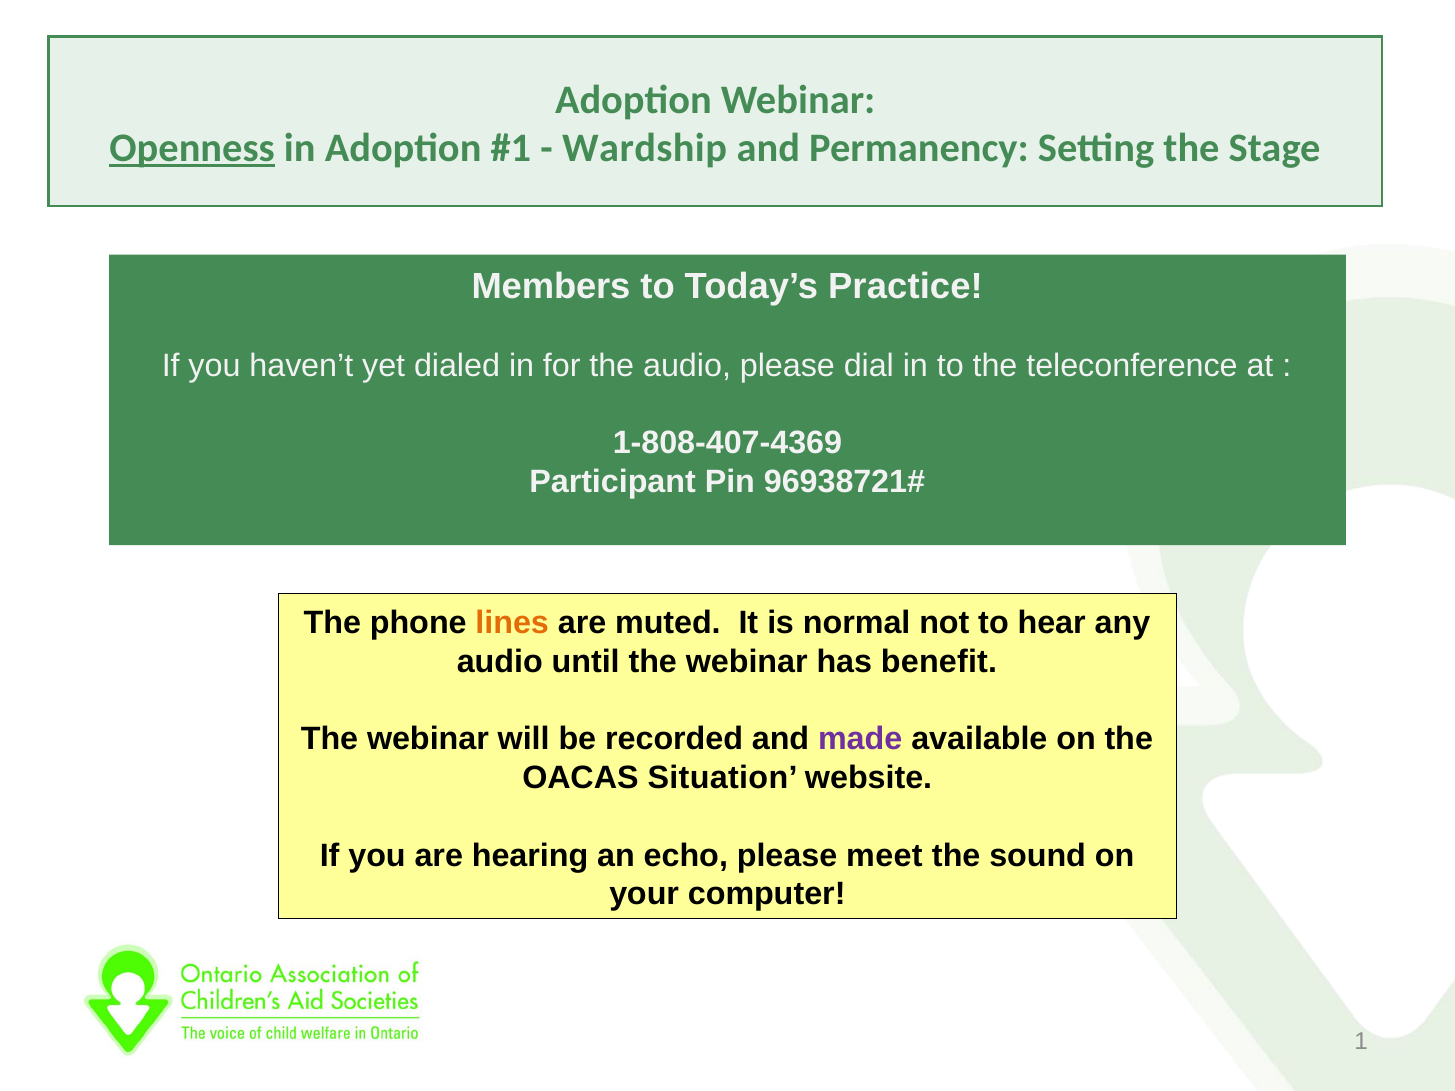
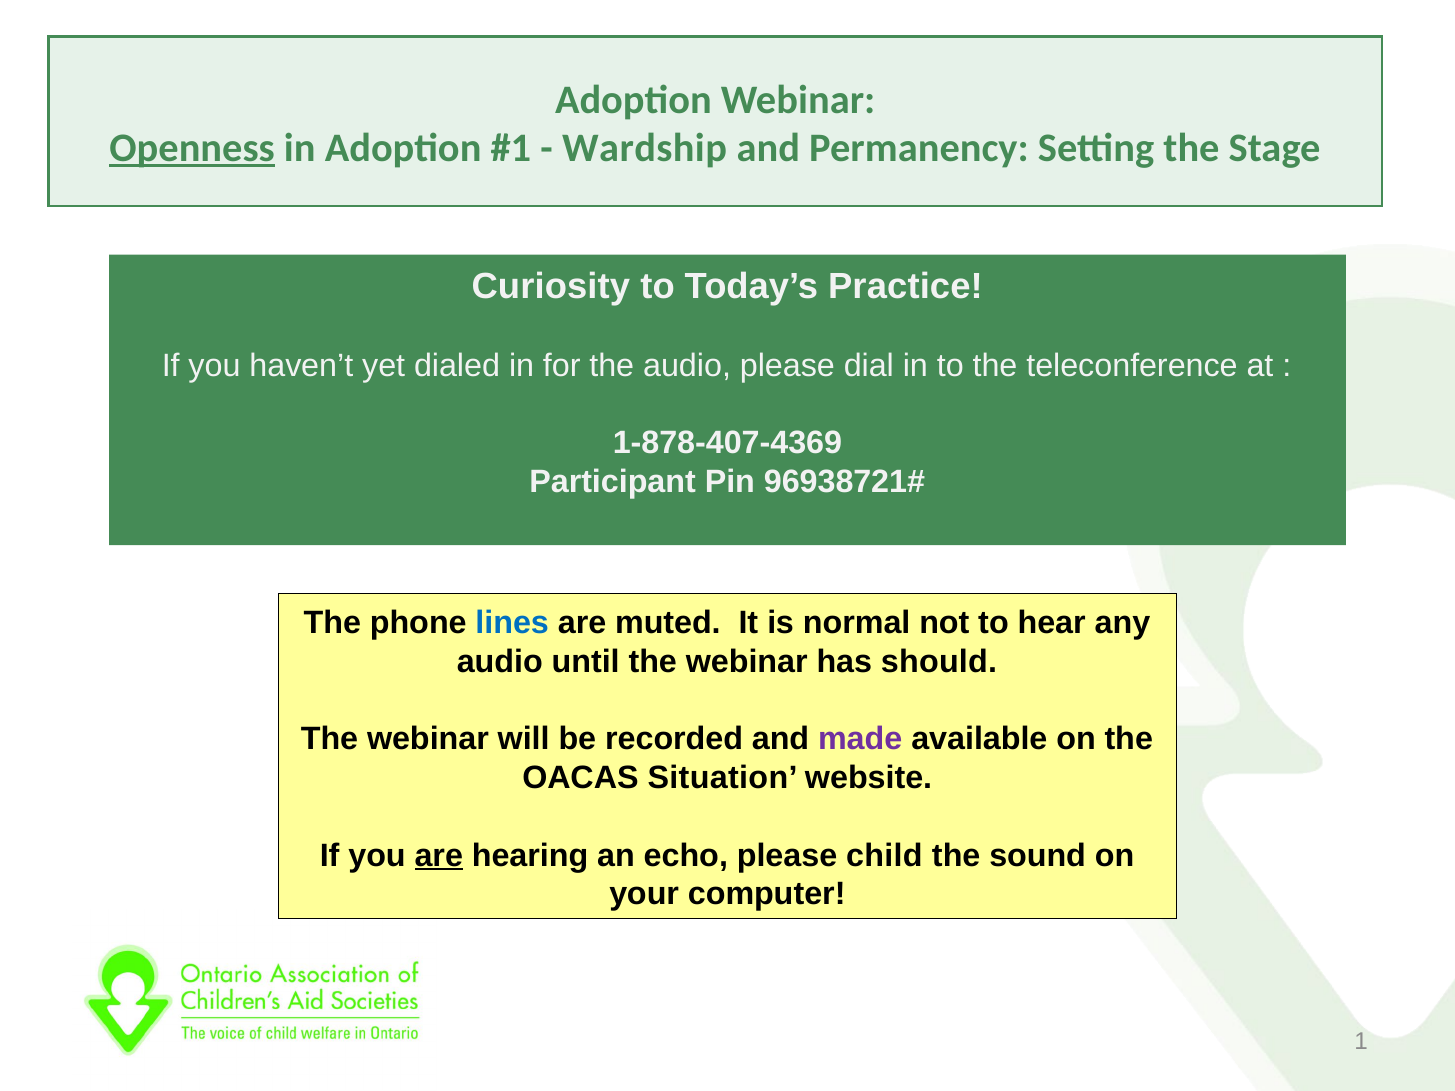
Members: Members -> Curiosity
1-808-407-4369: 1-808-407-4369 -> 1-878-407-4369
lines colour: orange -> blue
benefit: benefit -> should
are at (439, 856) underline: none -> present
meet: meet -> child
